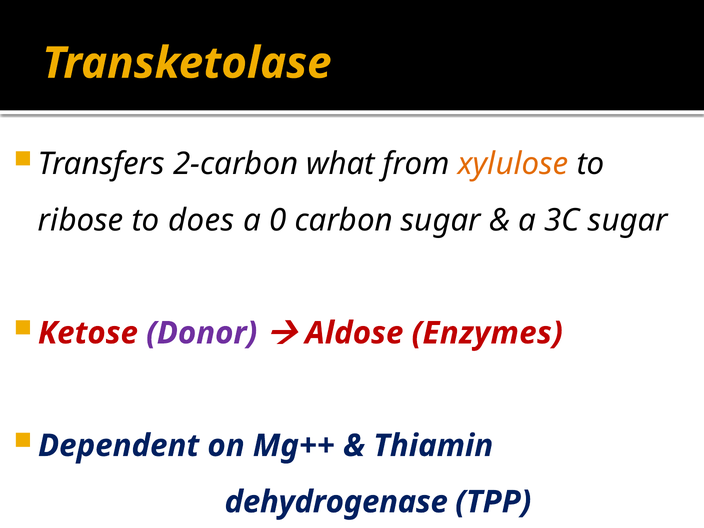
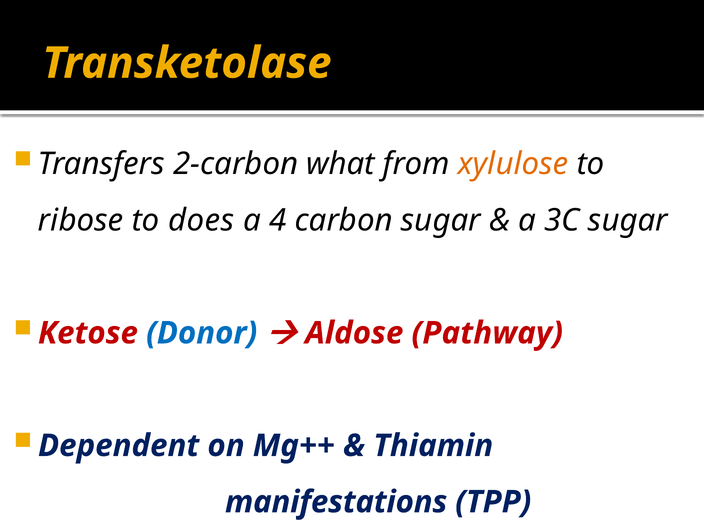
0: 0 -> 4
Donor colour: purple -> blue
Enzymes: Enzymes -> Pathway
dehydrogenase: dehydrogenase -> manifestations
